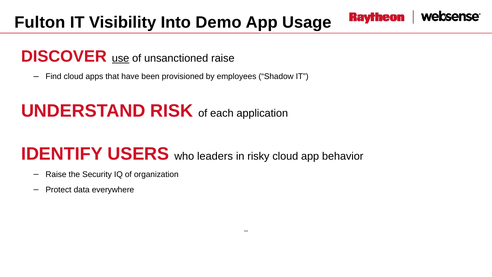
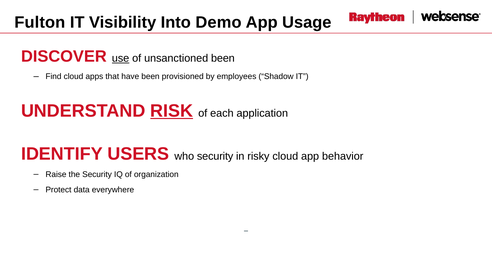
unsanctioned raise: raise -> been
RISK underline: none -> present
who leaders: leaders -> security
